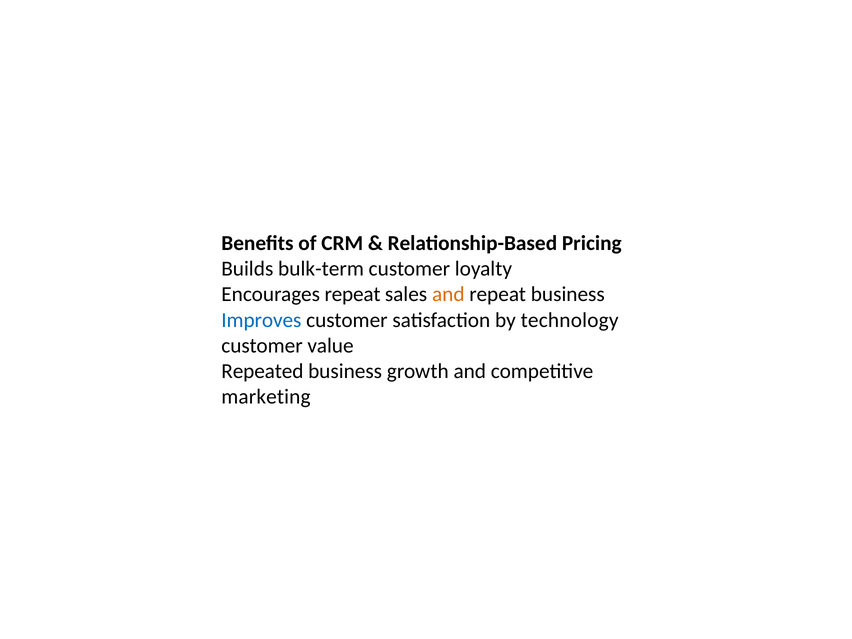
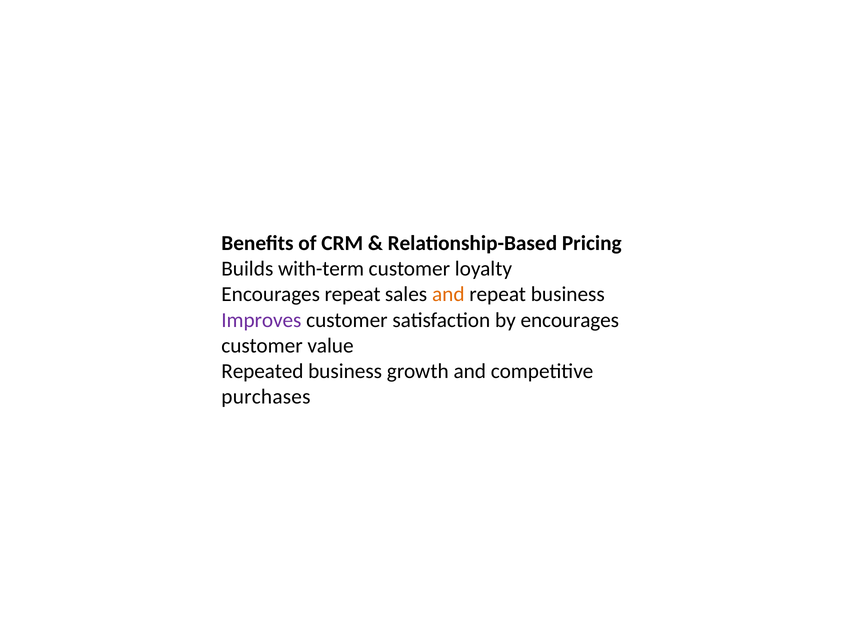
bulk-term: bulk-term -> with-term
Improves colour: blue -> purple
by technology: technology -> encourages
marketing: marketing -> purchases
